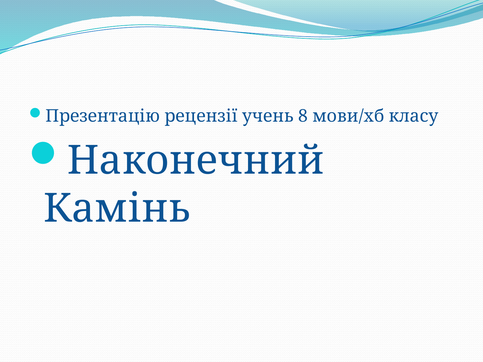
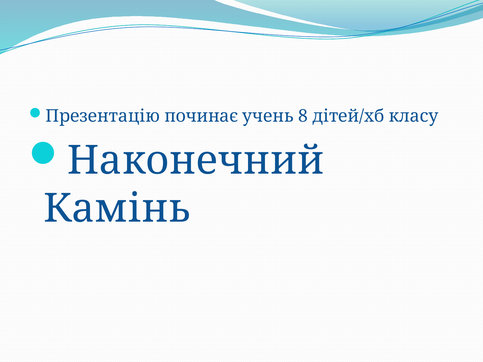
рецензії: рецензії -> починає
мови/хб: мови/хб -> дітей/хб
